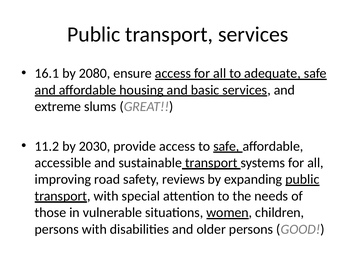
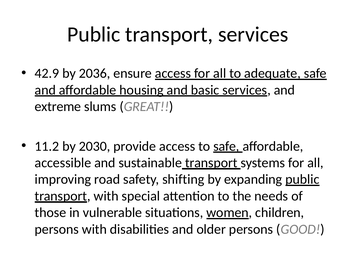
16.1: 16.1 -> 42.9
2080: 2080 -> 2036
reviews: reviews -> shifting
